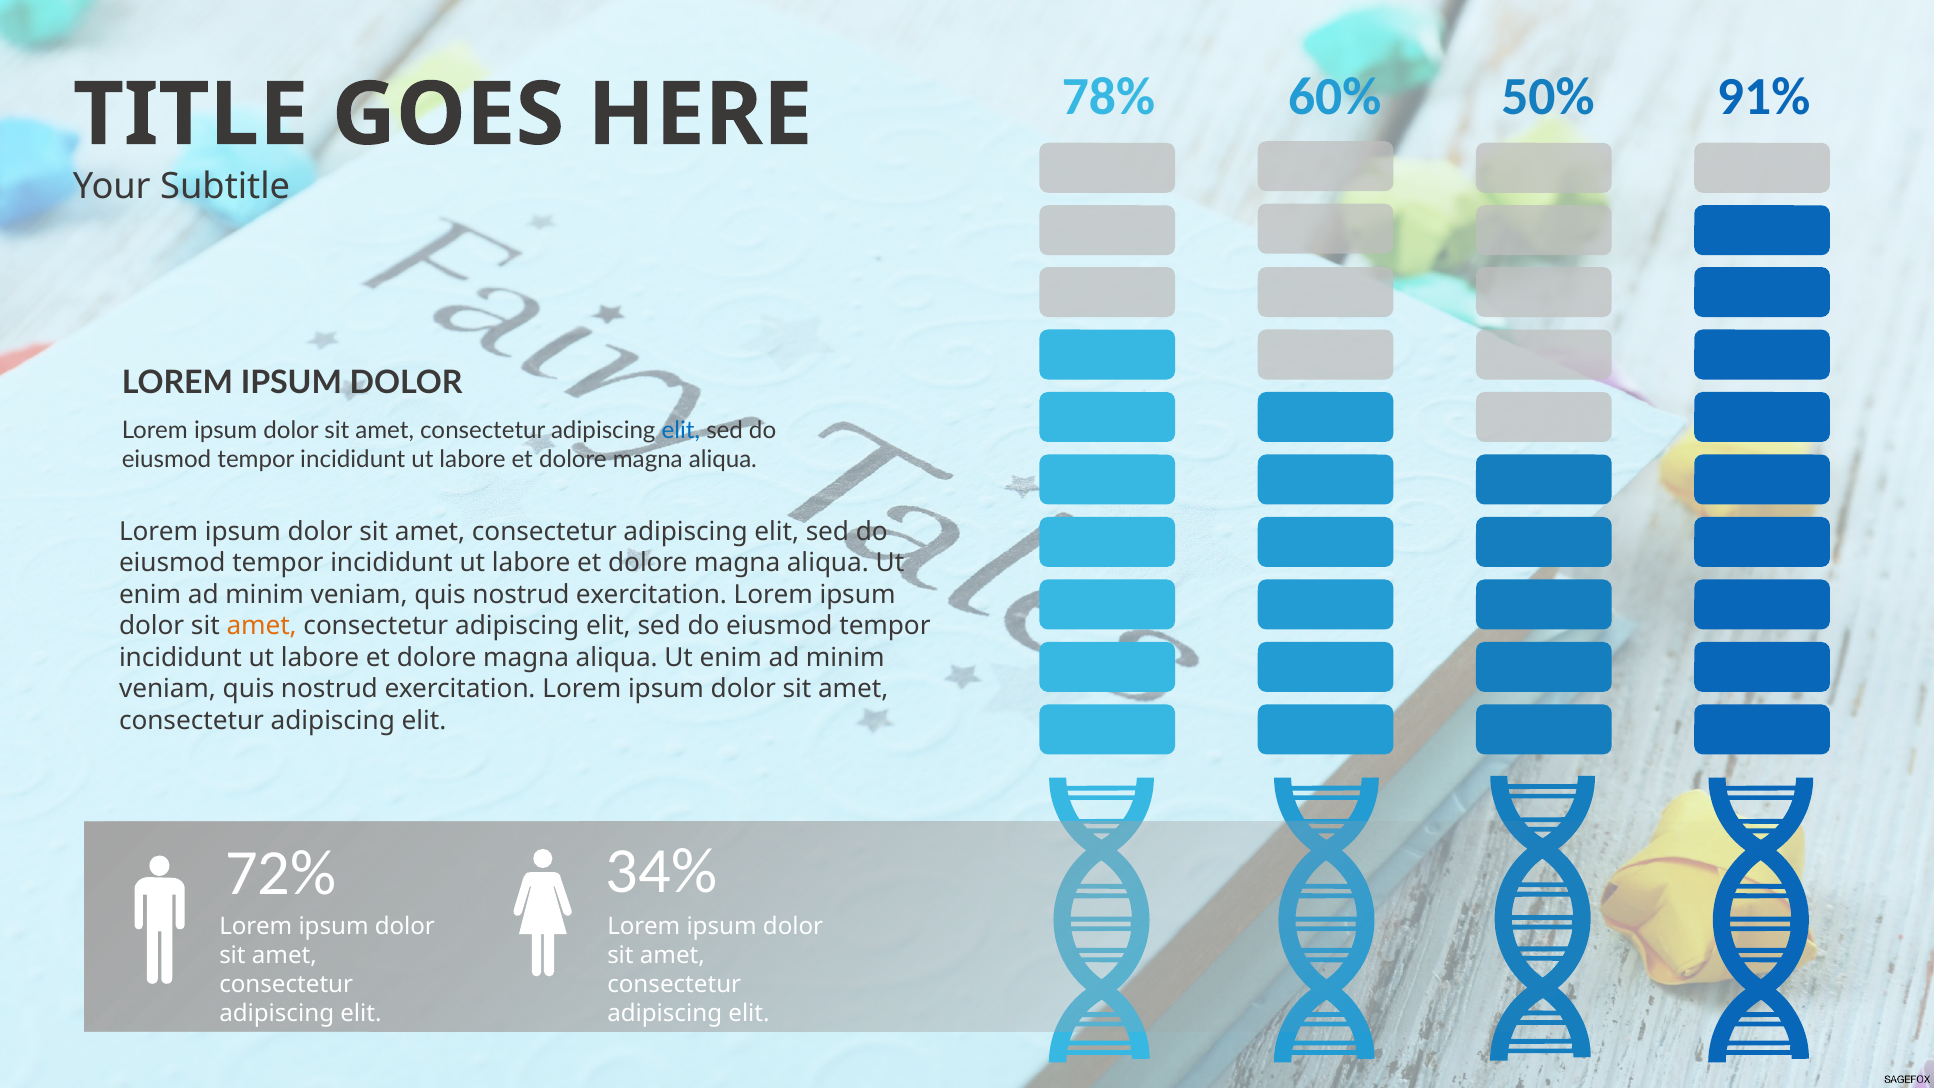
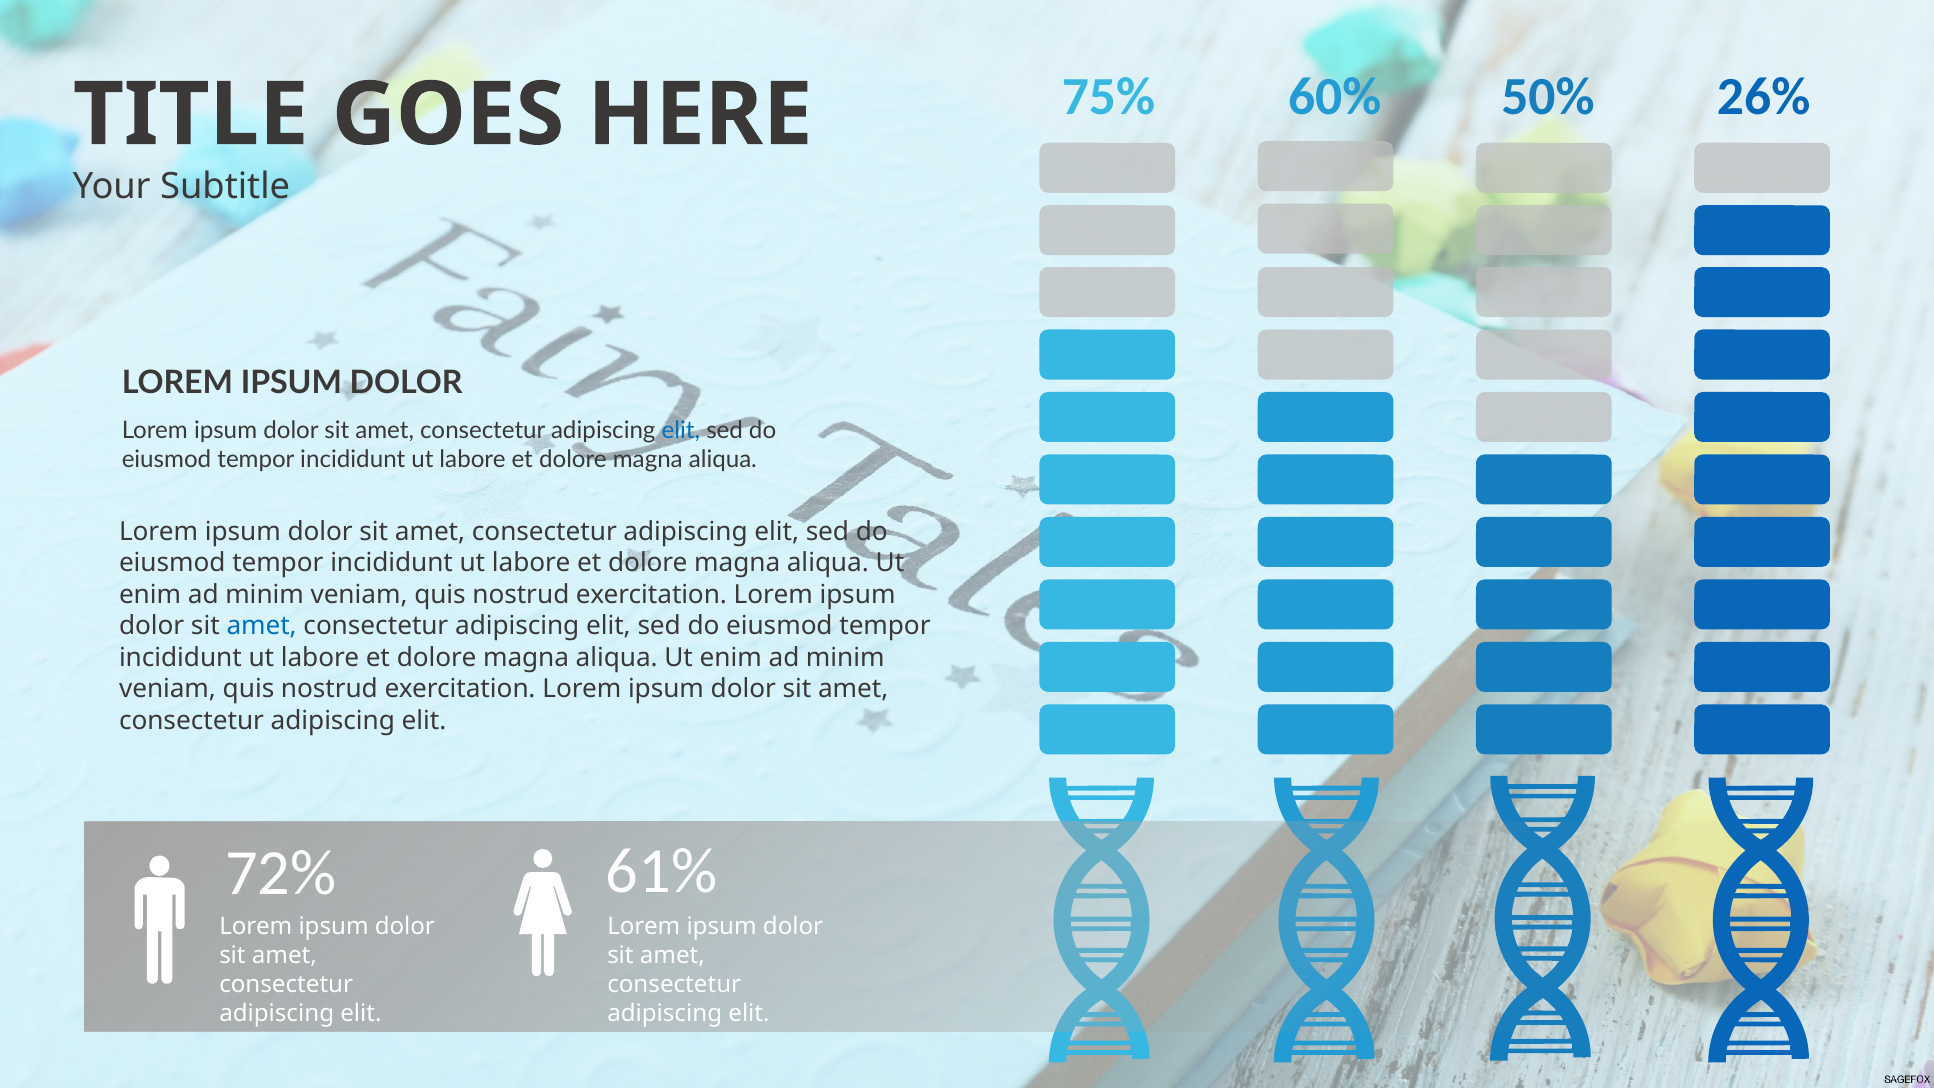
78%: 78% -> 75%
91%: 91% -> 26%
amet at (262, 626) colour: orange -> blue
34%: 34% -> 61%
